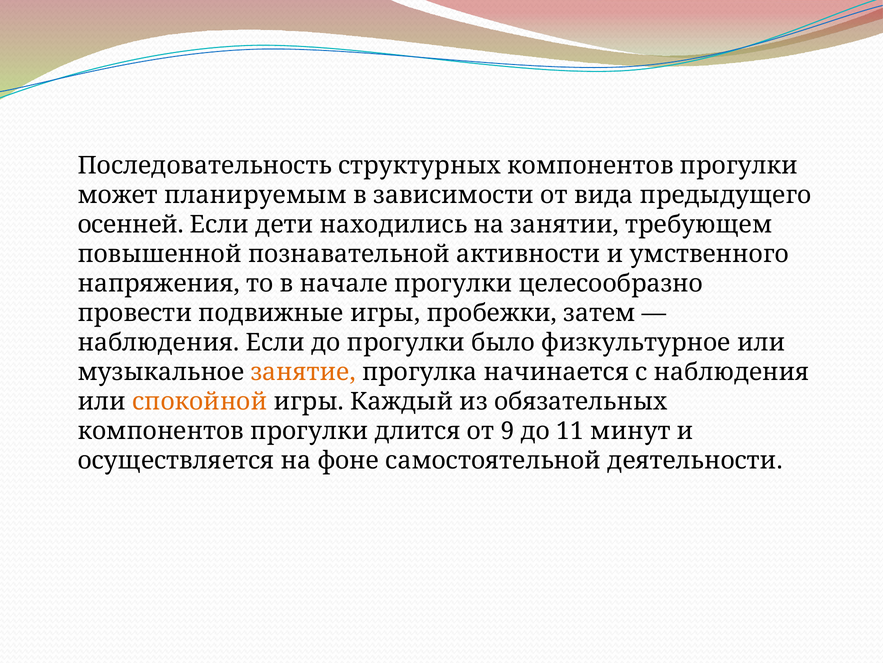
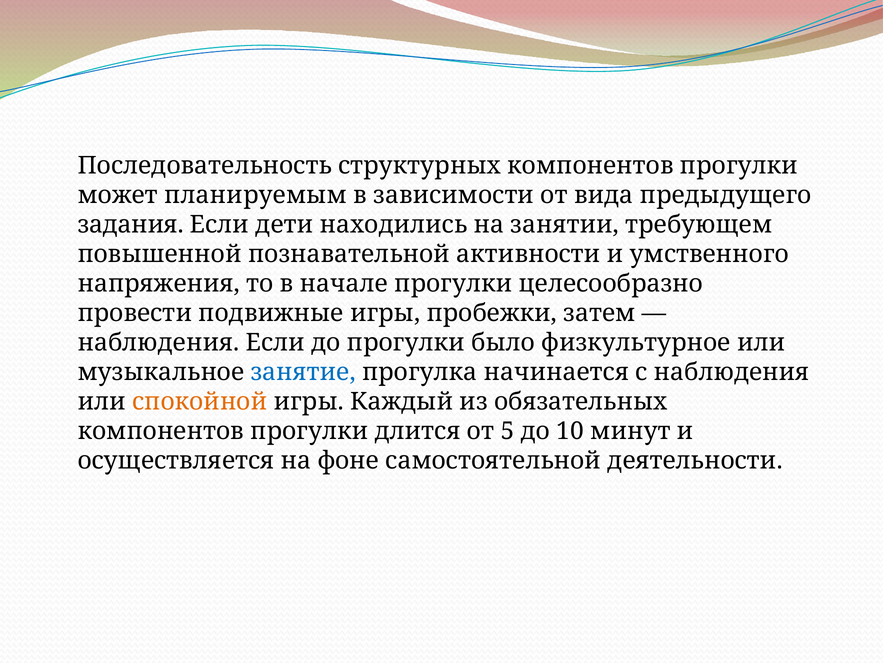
осенней: осенней -> задания
занятие colour: orange -> blue
9: 9 -> 5
11: 11 -> 10
